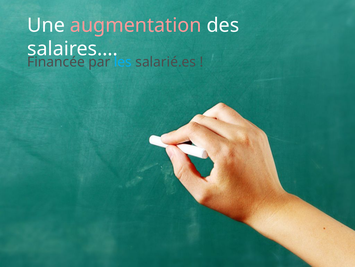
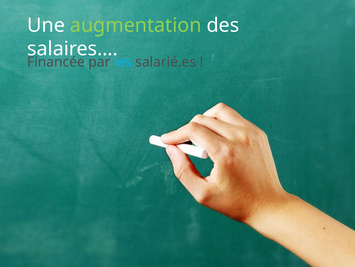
augmentation colour: pink -> light green
